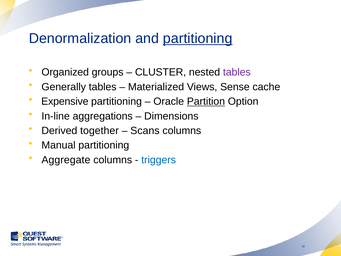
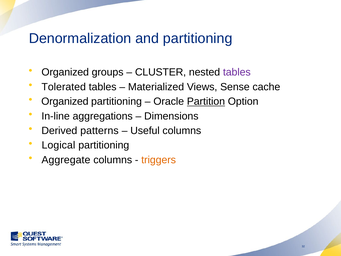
partitioning at (198, 39) underline: present -> none
Generally: Generally -> Tolerated
Expensive at (65, 101): Expensive -> Organized
together: together -> patterns
Scans: Scans -> Useful
Manual: Manual -> Logical
triggers colour: blue -> orange
